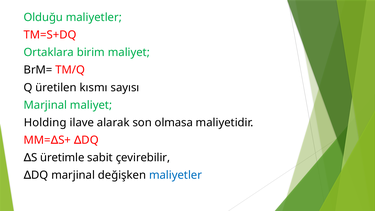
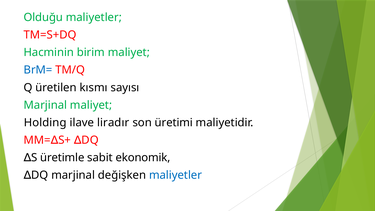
Ortaklara: Ortaklara -> Hacminin
BrM= colour: black -> blue
alarak: alarak -> liradır
olmasa: olmasa -> üretimi
çevirebilir: çevirebilir -> ekonomik
